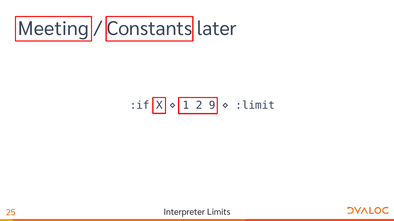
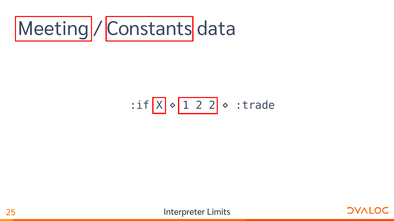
later: later -> data
2 9: 9 -> 2
:limit: :limit -> :trade
